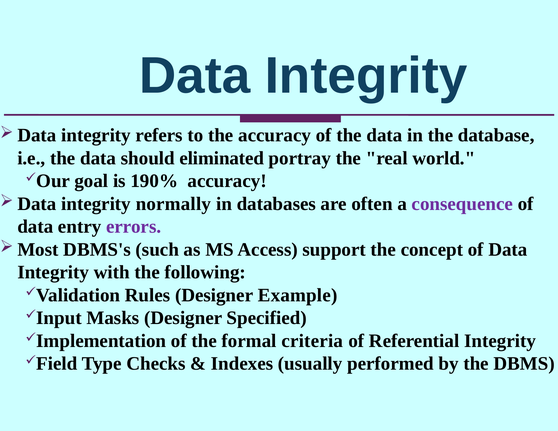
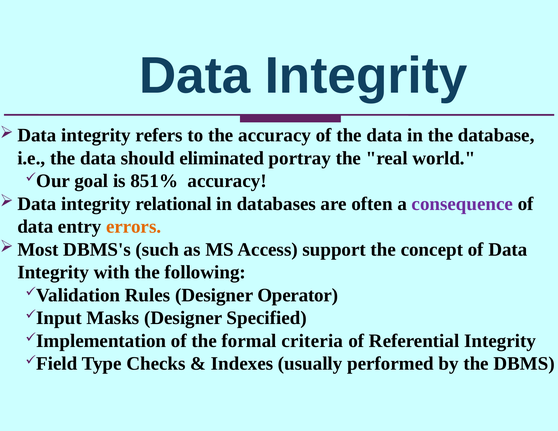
190%: 190% -> 851%
normally: normally -> relational
errors colour: purple -> orange
Example: Example -> Operator
